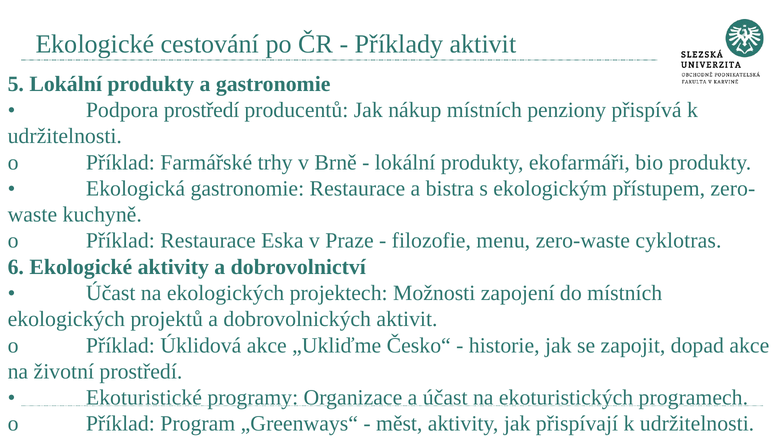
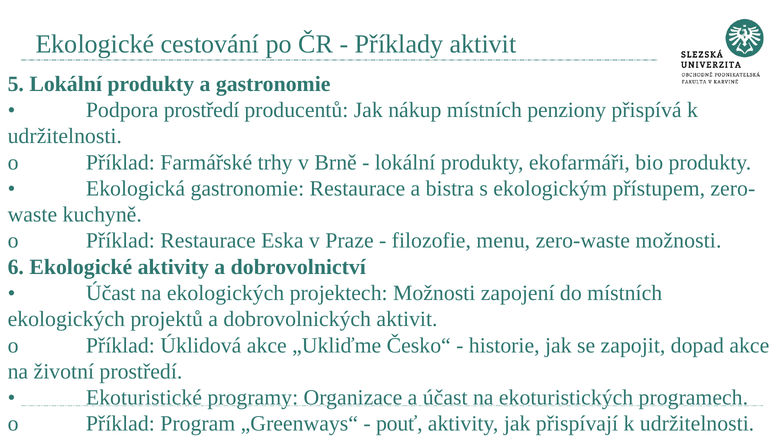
zero-waste cyklotras: cyklotras -> možnosti
měst: měst -> pouť
